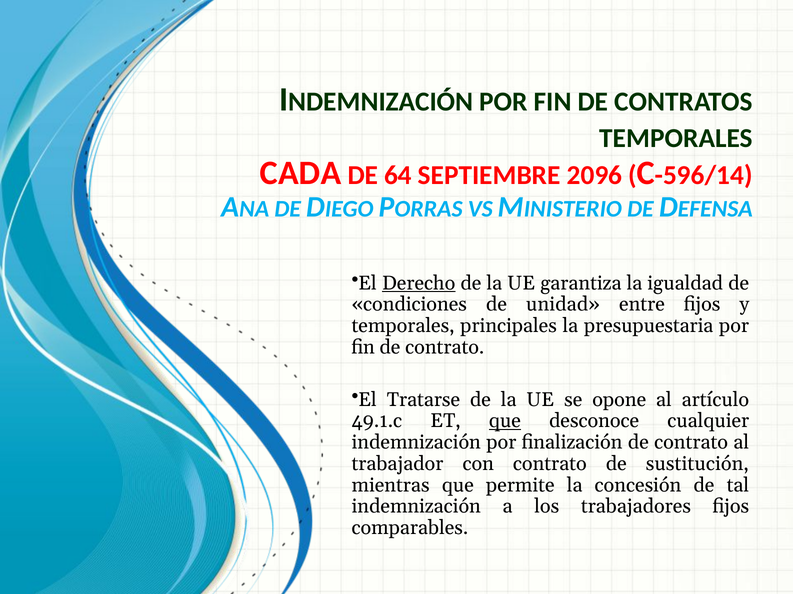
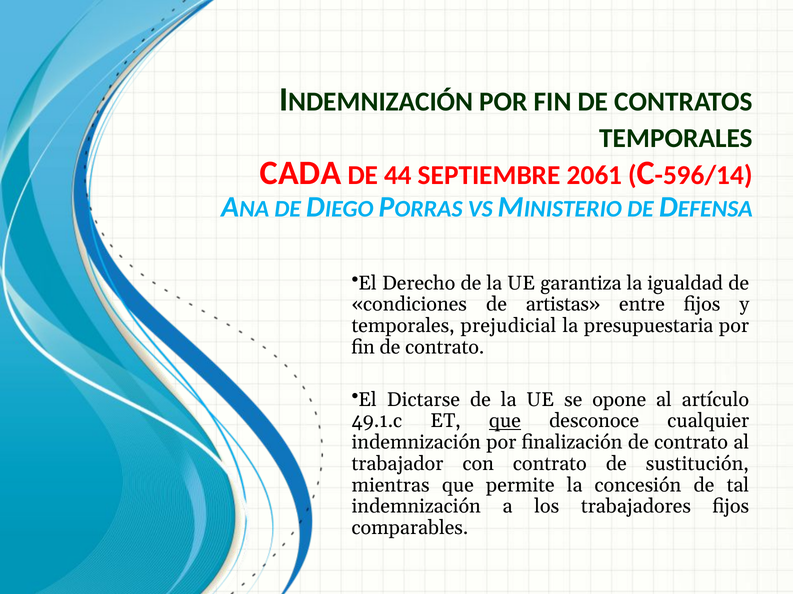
64: 64 -> 44
2096: 2096 -> 2061
Derecho underline: present -> none
unidad: unidad -> artistas
principales: principales -> prejudicial
Tratarse: Tratarse -> Dictarse
